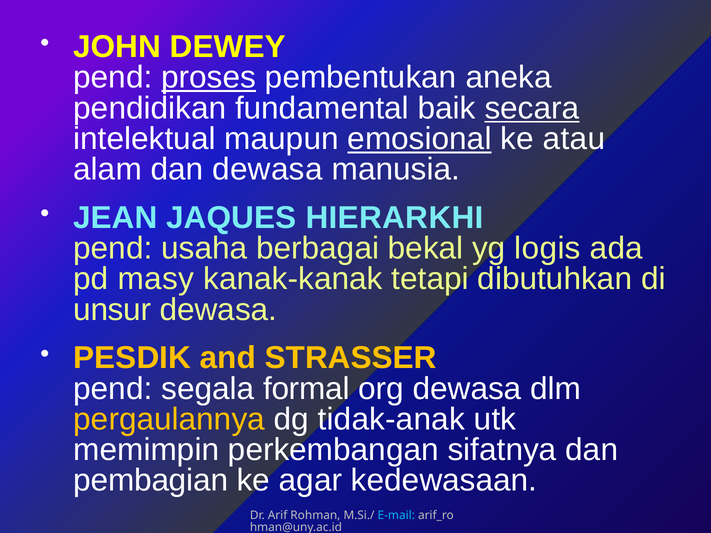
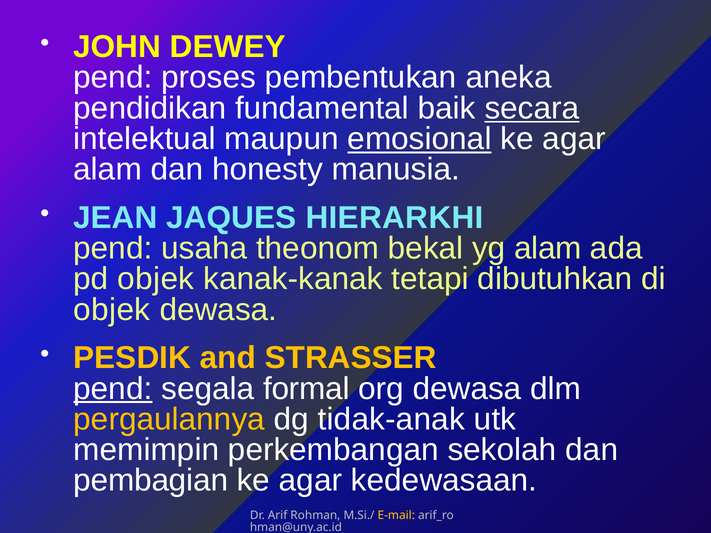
proses underline: present -> none
atau at (574, 139): atau -> agar
dan dewasa: dewasa -> honesty
berbagai: berbagai -> theonom
yg logis: logis -> alam
pd masy: masy -> objek
unsur at (112, 310): unsur -> objek
pend at (113, 389) underline: none -> present
sifatnya: sifatnya -> sekolah
E-mail colour: light blue -> yellow
